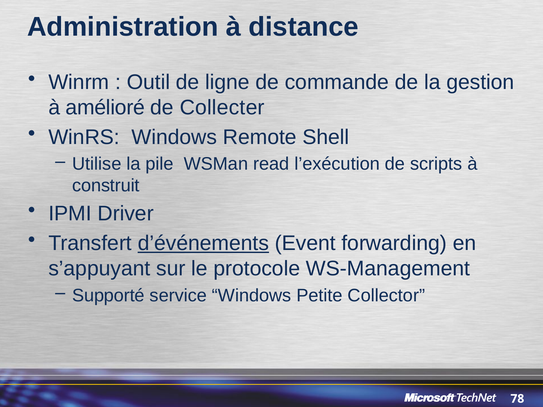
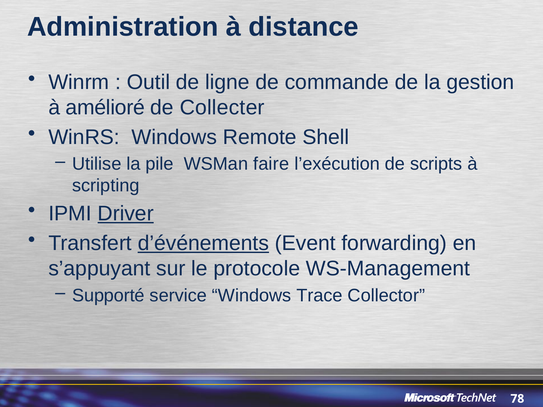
read: read -> faire
construit: construit -> scripting
Driver underline: none -> present
Petite: Petite -> Trace
